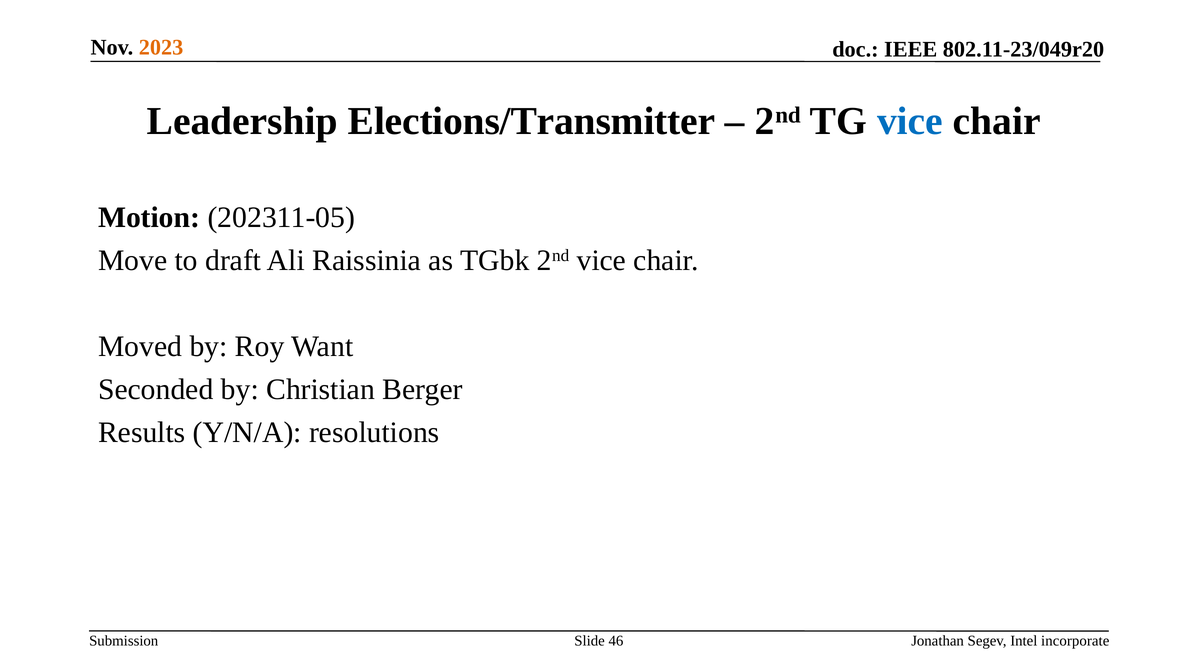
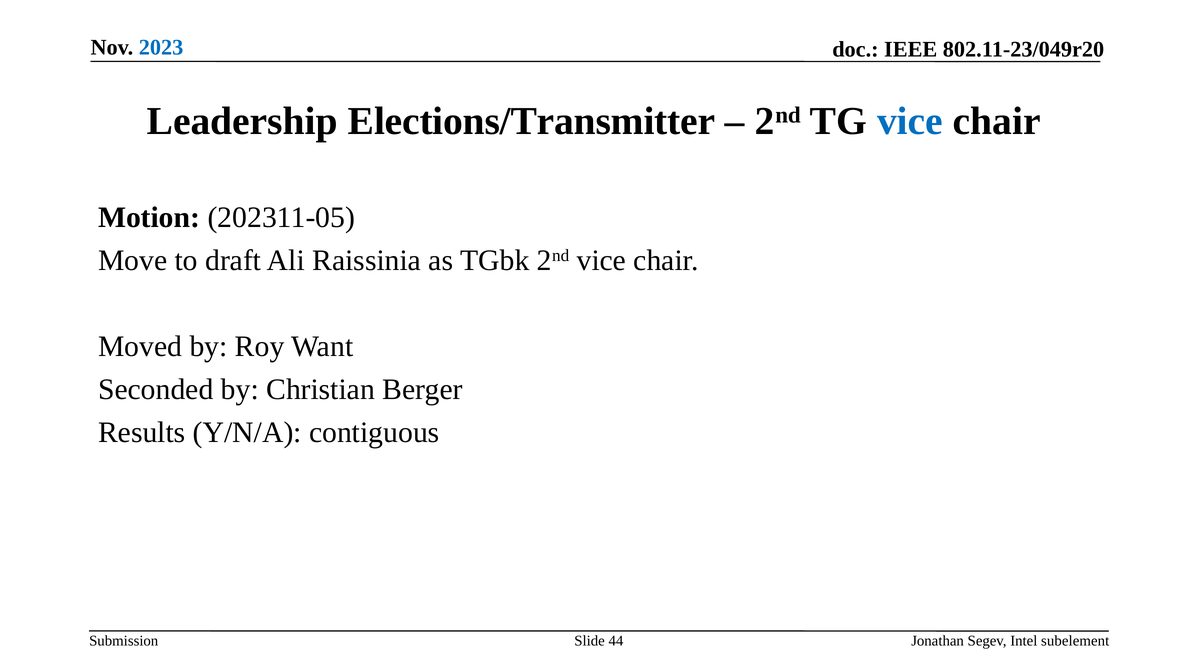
2023 colour: orange -> blue
resolutions: resolutions -> contiguous
46: 46 -> 44
incorporate: incorporate -> subelement
